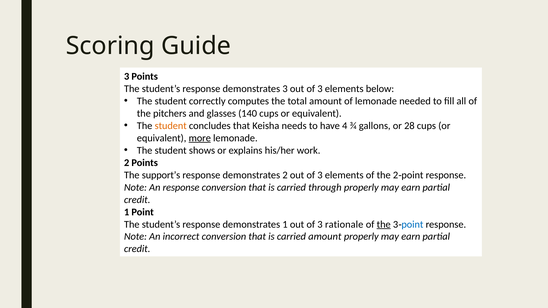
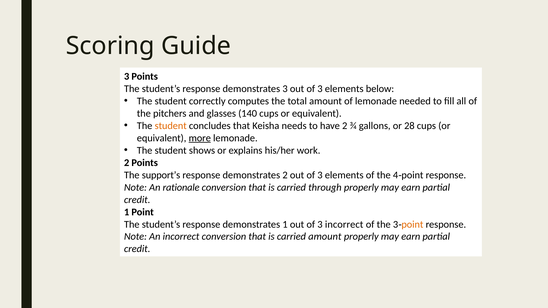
have 4: 4 -> 2
the 2: 2 -> 4
An response: response -> rationale
3 rationale: rationale -> incorrect
the at (384, 224) underline: present -> none
point at (412, 224) colour: blue -> orange
